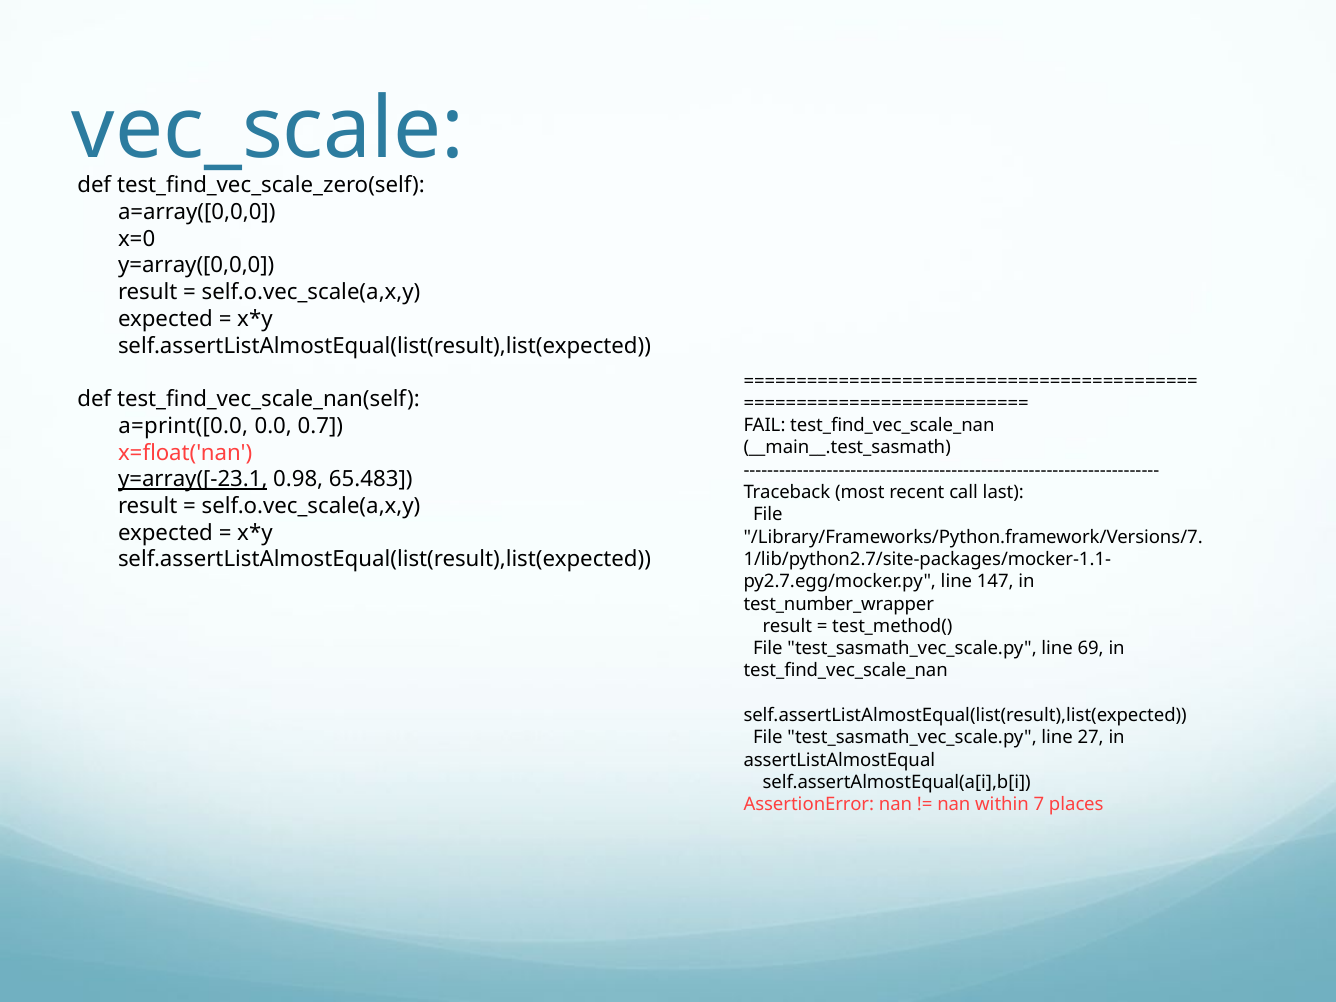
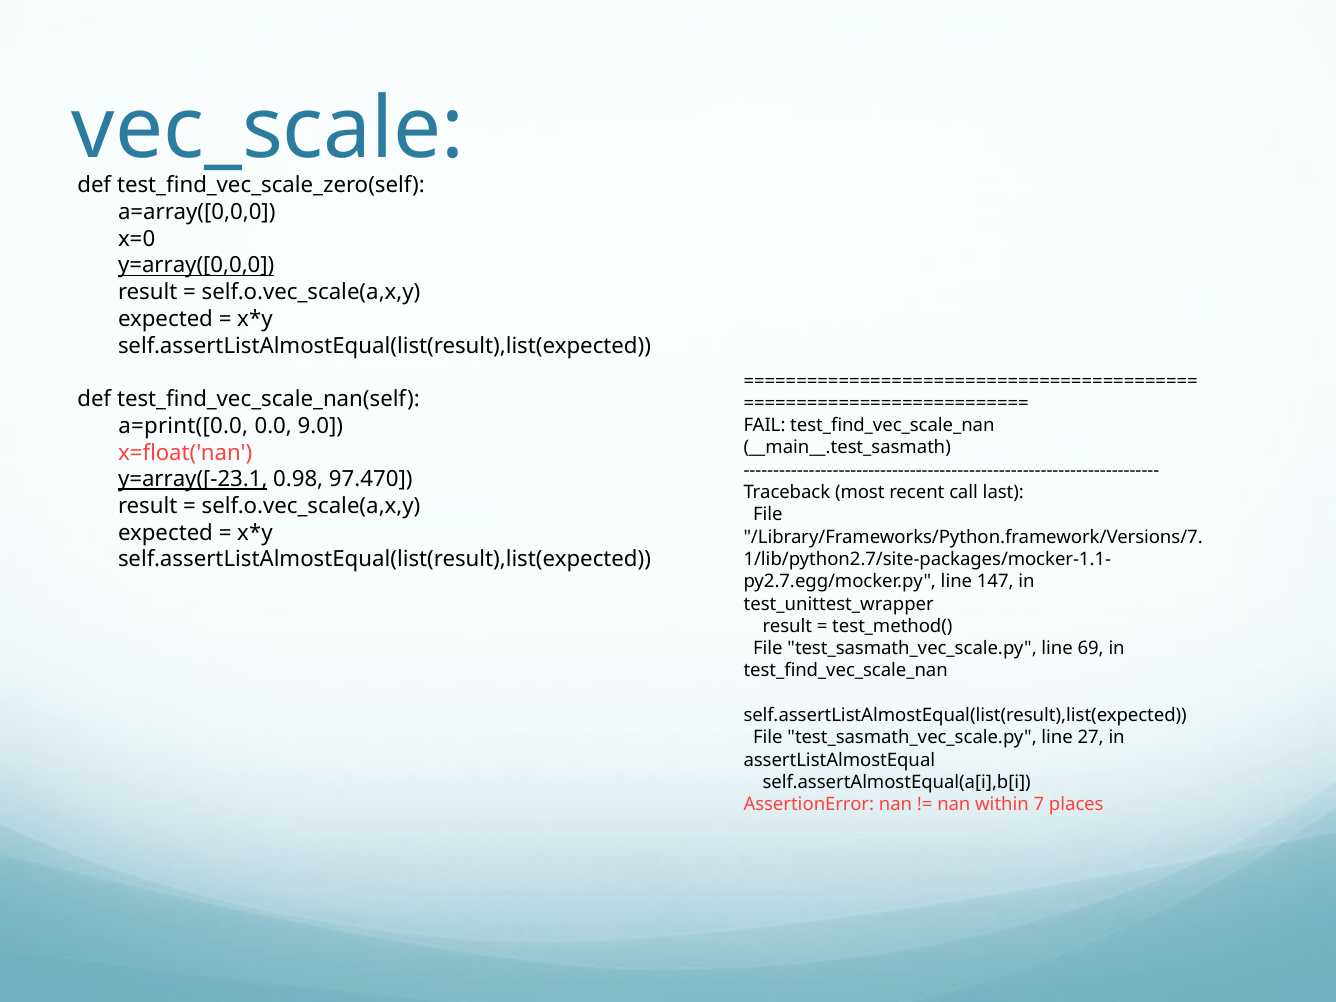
y=array([0,0,0 underline: none -> present
0.7: 0.7 -> 9.0
65.483: 65.483 -> 97.470
test_number_wrapper: test_number_wrapper -> test_unittest_wrapper
